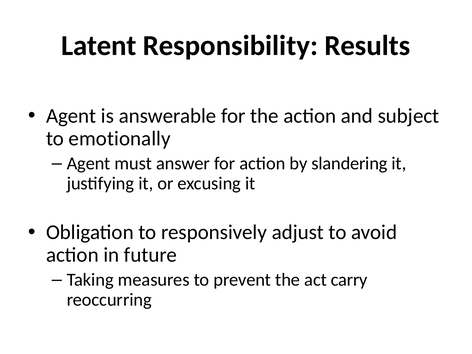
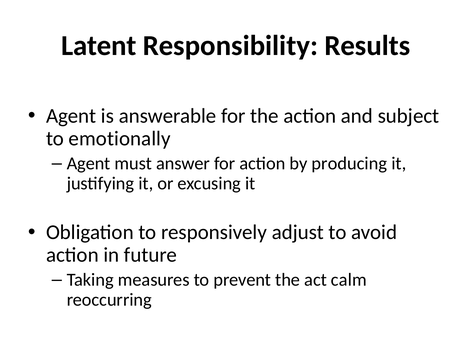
slandering: slandering -> producing
carry: carry -> calm
